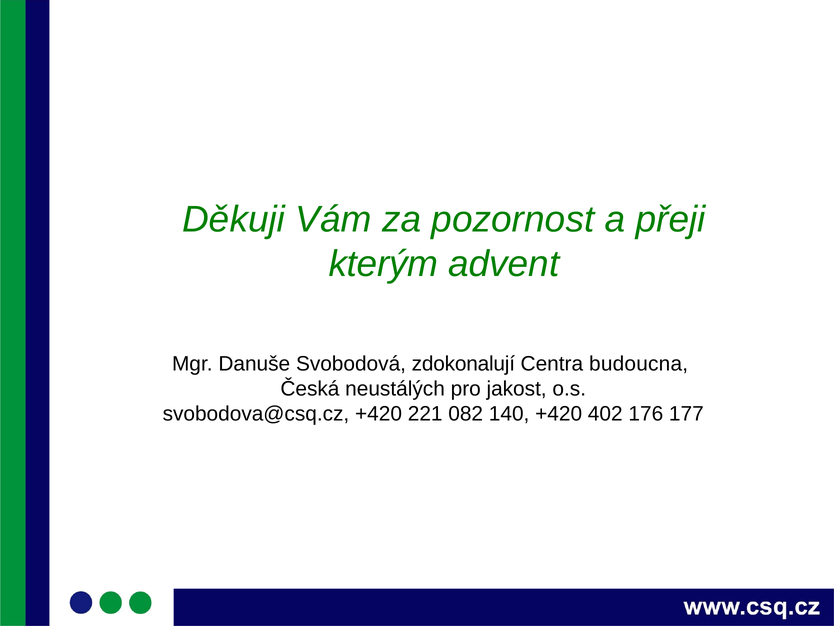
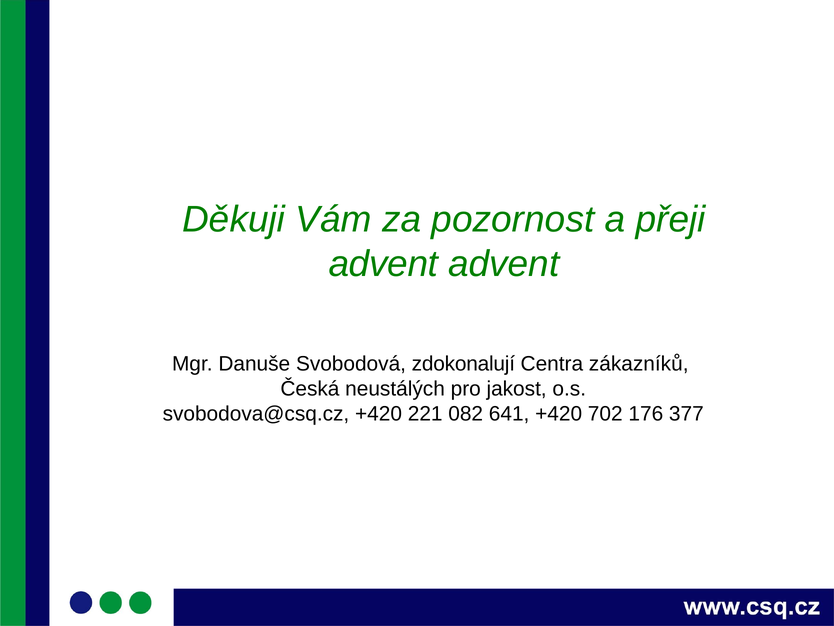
kterým at (383, 264): kterým -> advent
budoucna: budoucna -> zákazníků
140: 140 -> 641
402: 402 -> 702
177: 177 -> 377
